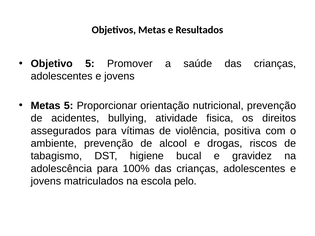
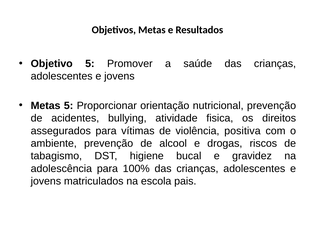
pelo: pelo -> pais
